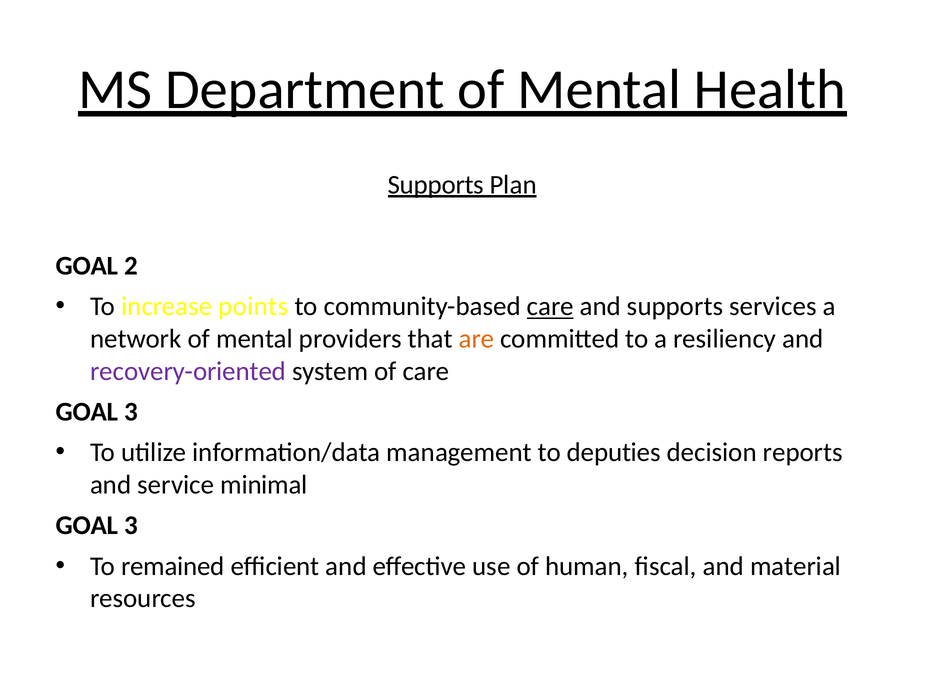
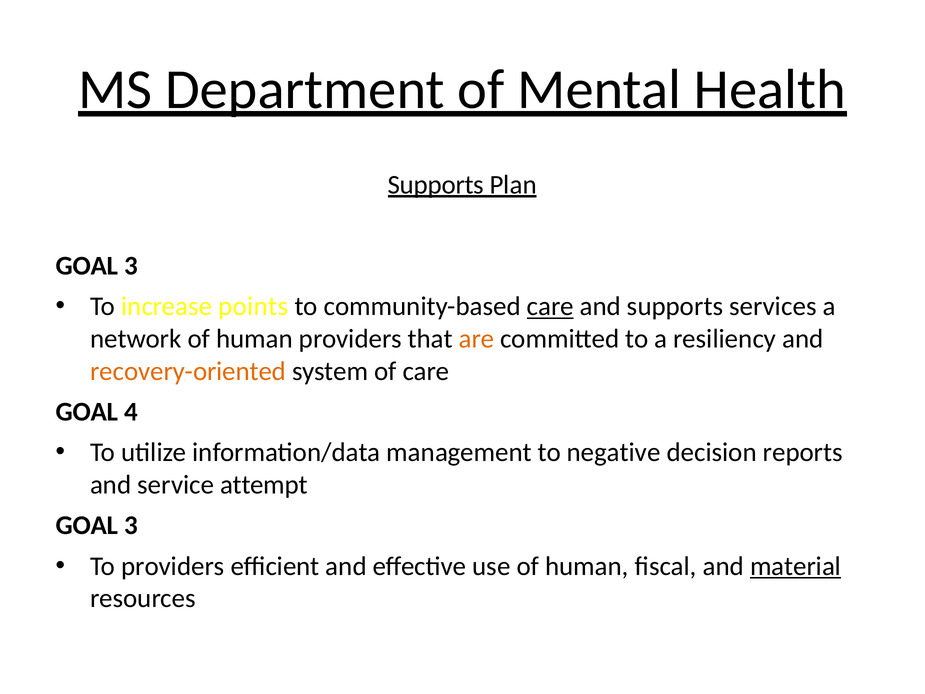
2 at (131, 266): 2 -> 3
network of mental: mental -> human
recovery-oriented colour: purple -> orange
3 at (131, 412): 3 -> 4
deputies: deputies -> negative
minimal: minimal -> attempt
To remained: remained -> providers
material underline: none -> present
